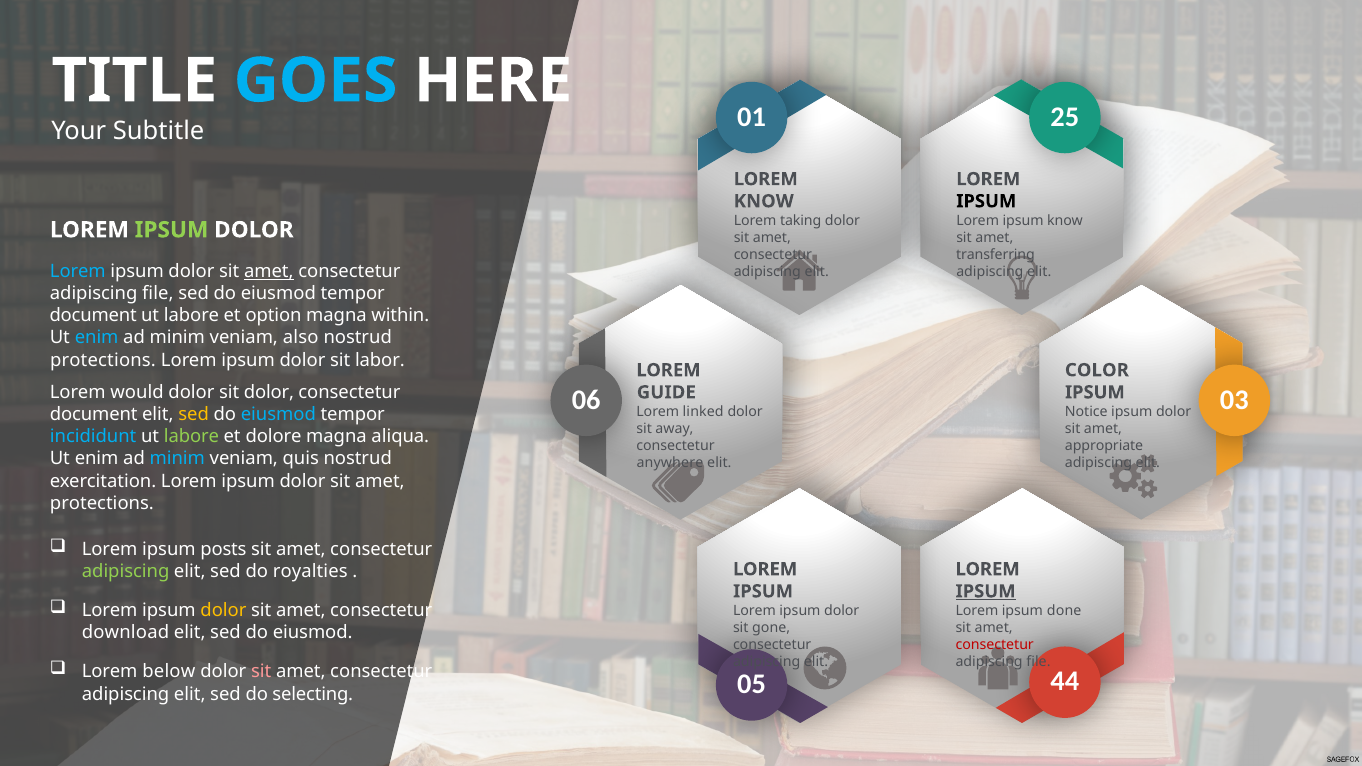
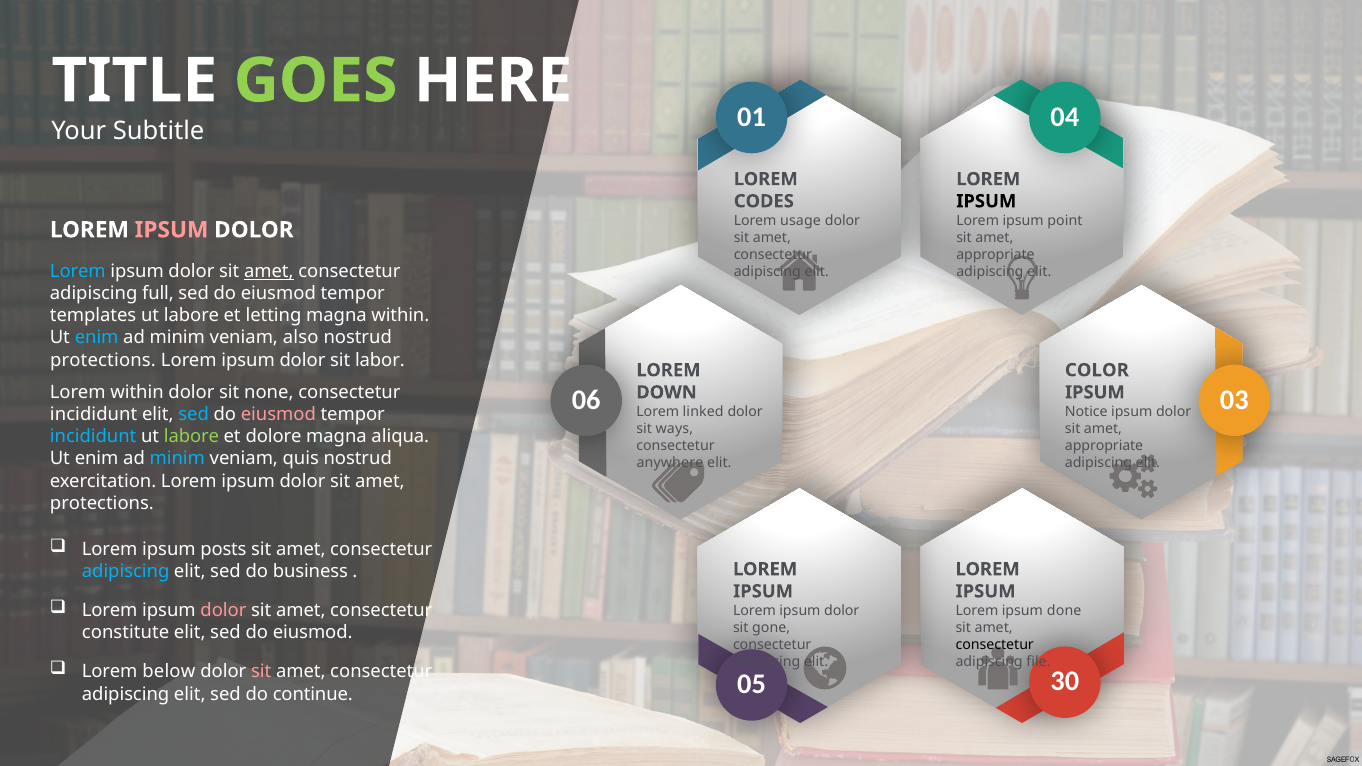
GOES colour: light blue -> light green
25: 25 -> 04
KNOW at (764, 201): KNOW -> CODES
taking: taking -> usage
ipsum know: know -> point
IPSUM at (172, 230) colour: light green -> pink
transferring at (995, 255): transferring -> appropriate
file at (158, 294): file -> full
document at (93, 316): document -> templates
option: option -> letting
Lorem would: would -> within
sit dolor: dolor -> none
GUIDE: GUIDE -> DOWN
document at (94, 415): document -> incididunt
sed at (194, 415) colour: yellow -> light blue
eiusmod at (278, 415) colour: light blue -> pink
away: away -> ways
adipiscing at (126, 571) colour: light green -> light blue
royalties: royalties -> business
IPSUM at (986, 591) underline: present -> none
dolor at (223, 611) colour: yellow -> pink
download: download -> constitute
consectetur at (995, 645) colour: red -> black
44: 44 -> 30
selecting: selecting -> continue
